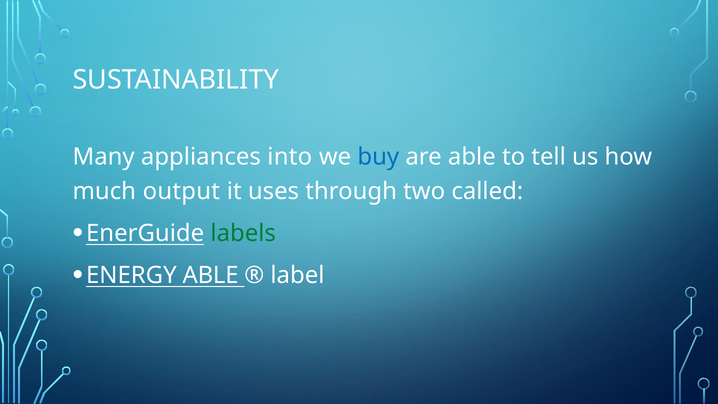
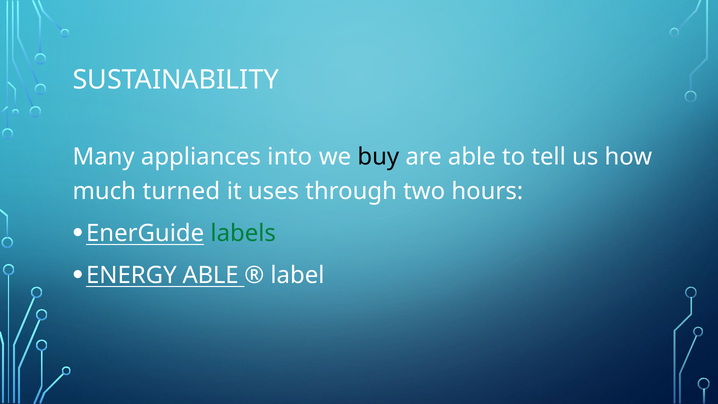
buy colour: blue -> black
output: output -> turned
called: called -> hours
